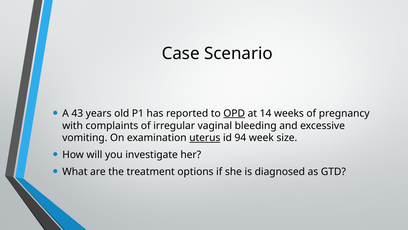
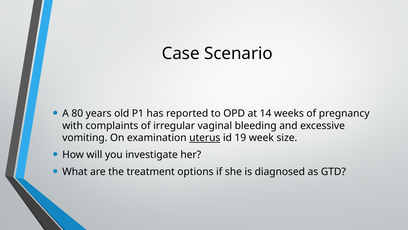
43: 43 -> 80
OPD underline: present -> none
94: 94 -> 19
